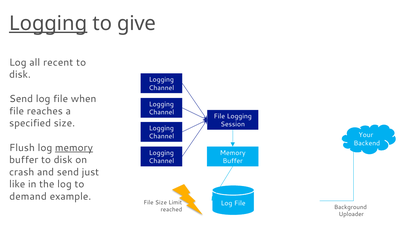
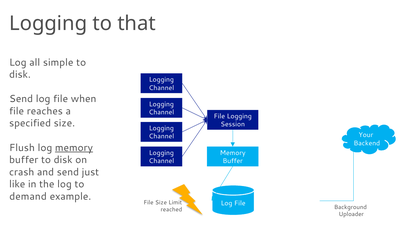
Logging at (48, 24) underline: present -> none
give: give -> that
recent: recent -> simple
